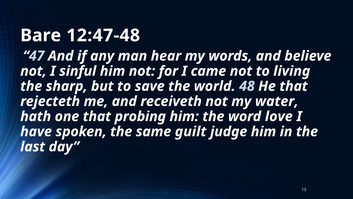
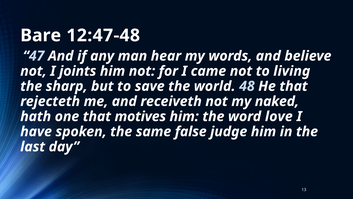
sinful: sinful -> joints
water: water -> naked
probing: probing -> motives
guilt: guilt -> false
